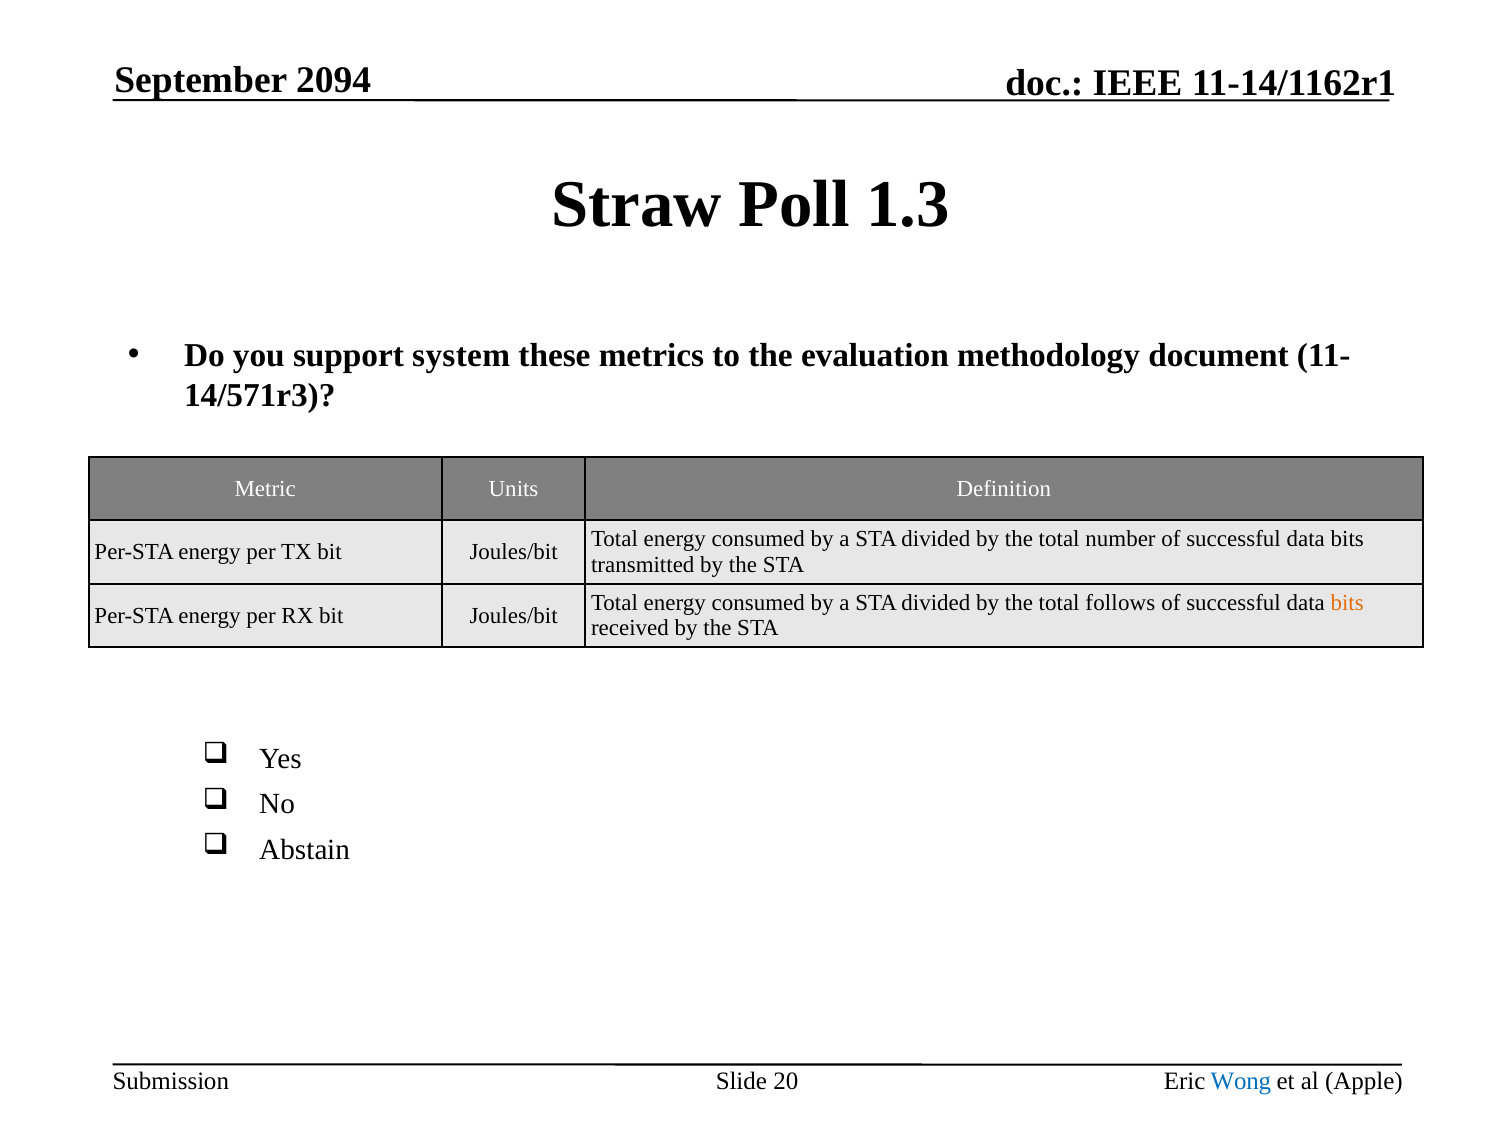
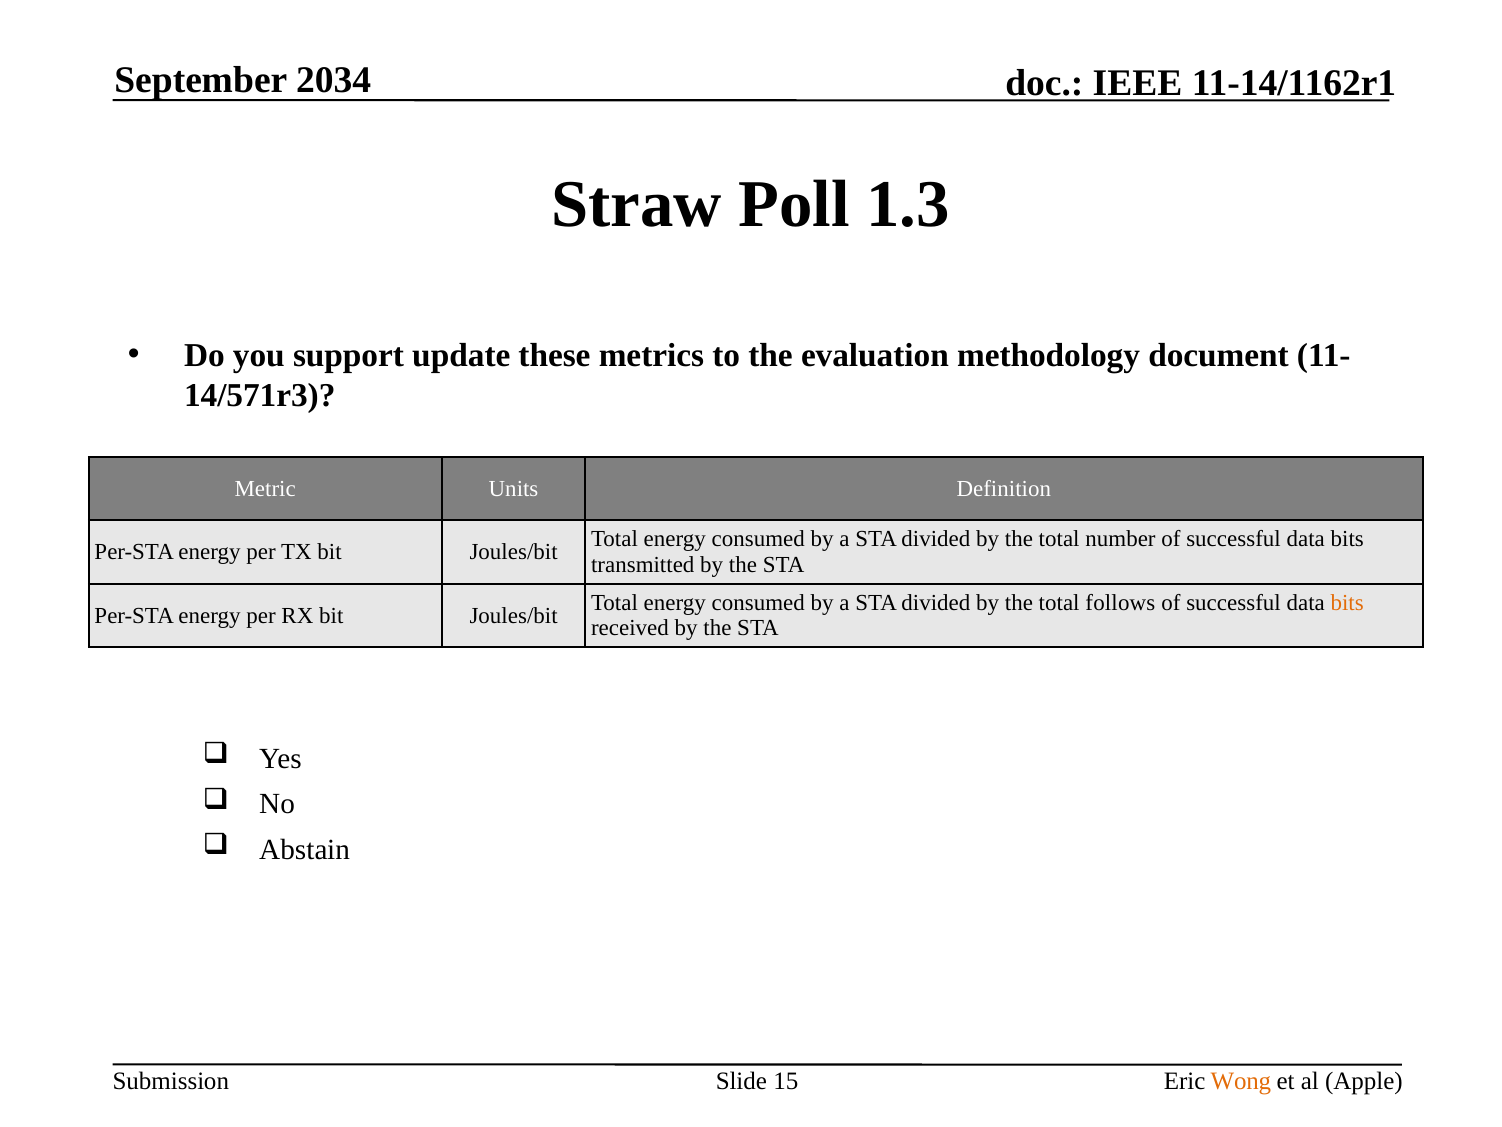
2094: 2094 -> 2034
system: system -> update
20: 20 -> 15
Wong colour: blue -> orange
